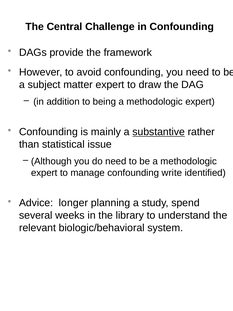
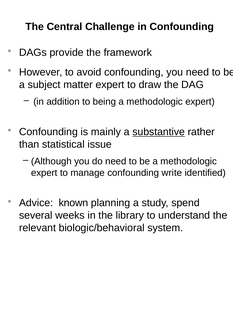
longer: longer -> known
